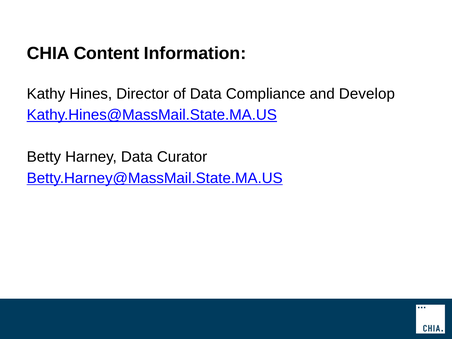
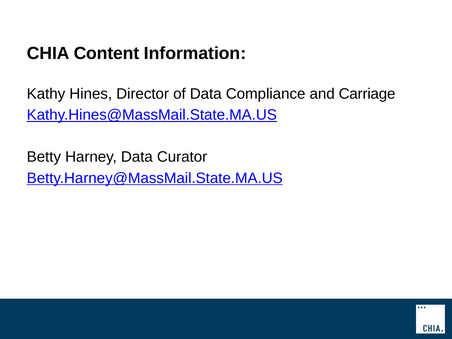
Develop: Develop -> Carriage
